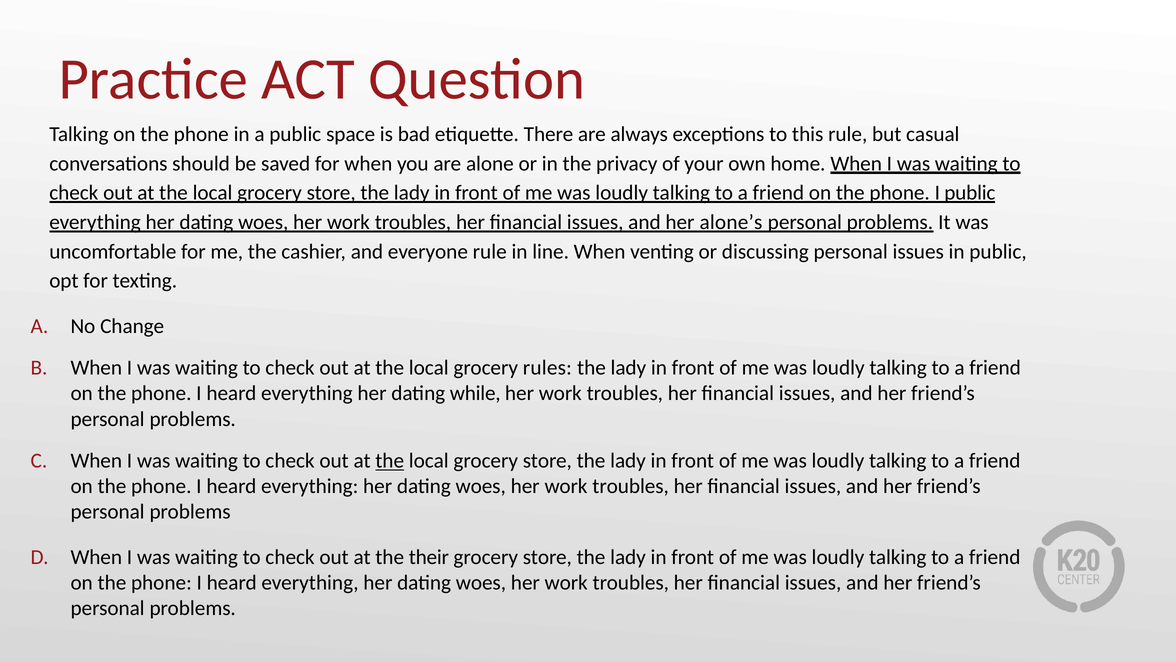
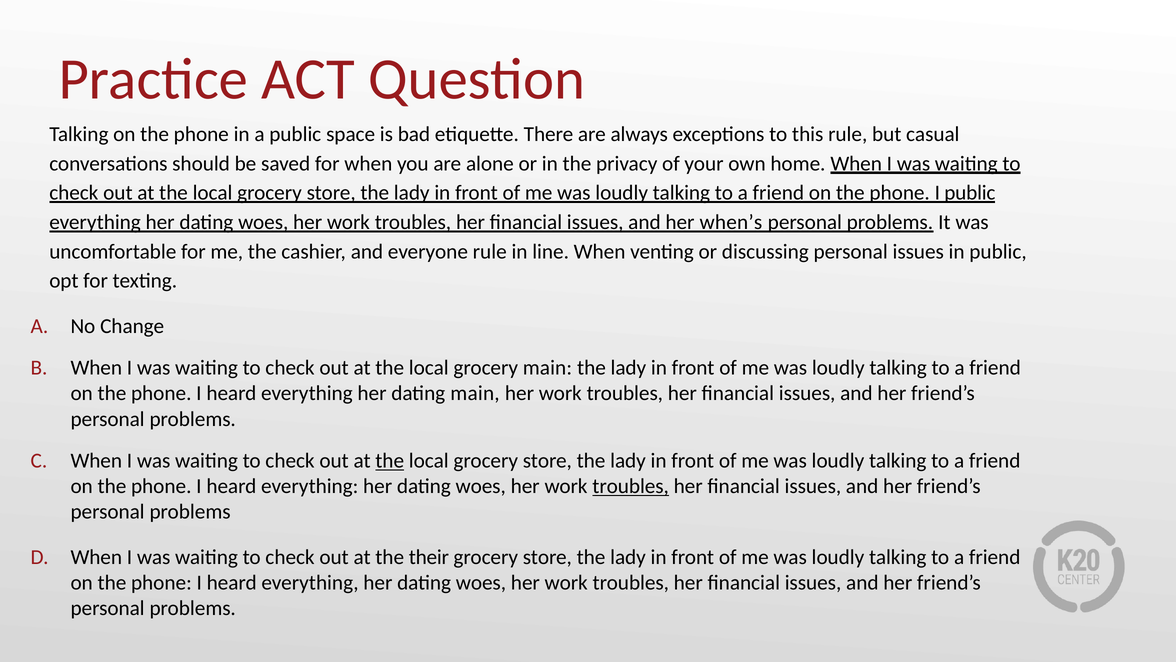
alone’s: alone’s -> when’s
grocery rules: rules -> main
dating while: while -> main
troubles at (631, 486) underline: none -> present
